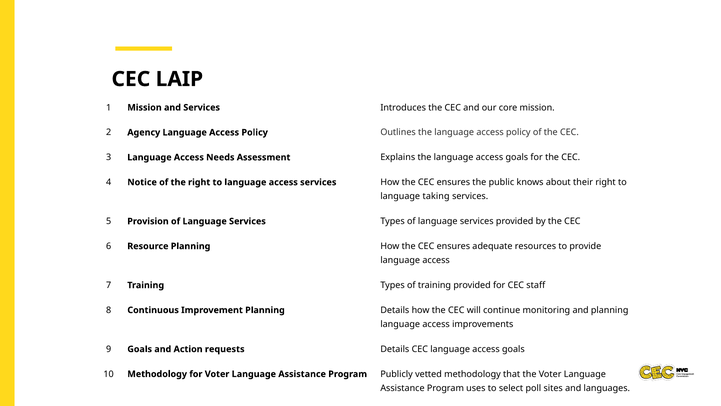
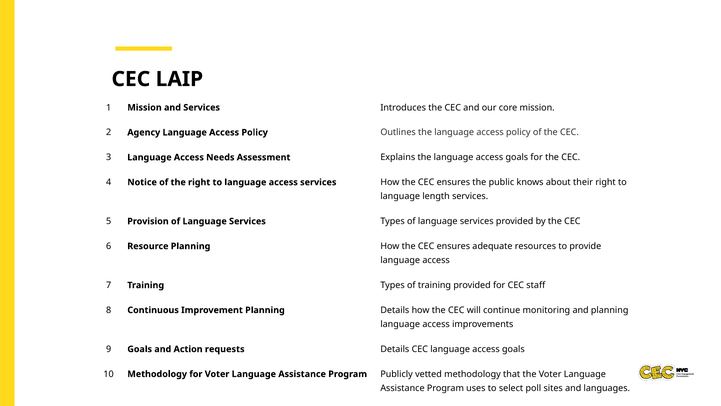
taking: taking -> length
